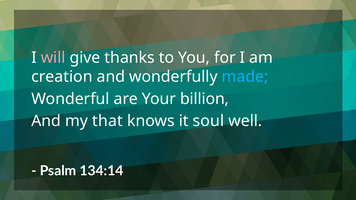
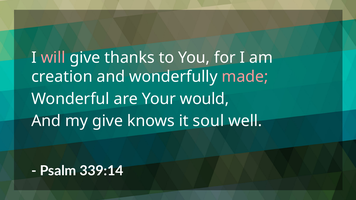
made colour: light blue -> pink
billion: billion -> would
my that: that -> give
134:14: 134:14 -> 339:14
